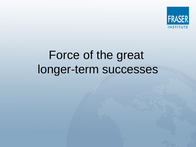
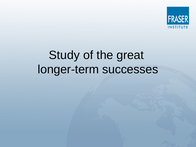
Force: Force -> Study
